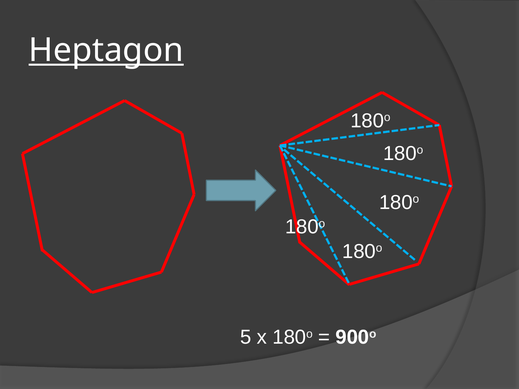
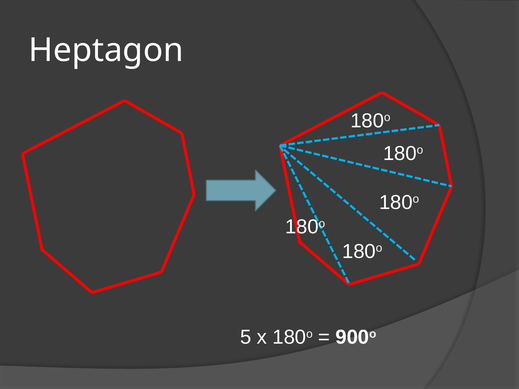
Heptagon underline: present -> none
